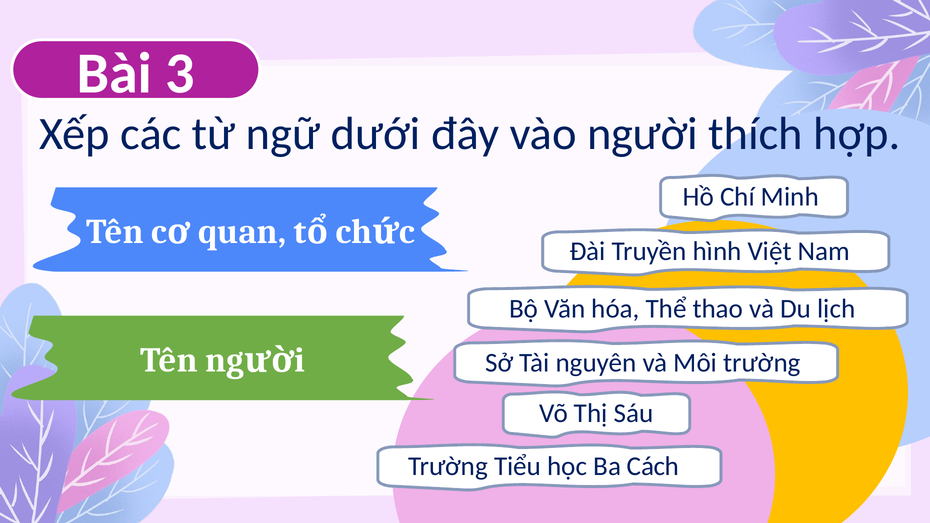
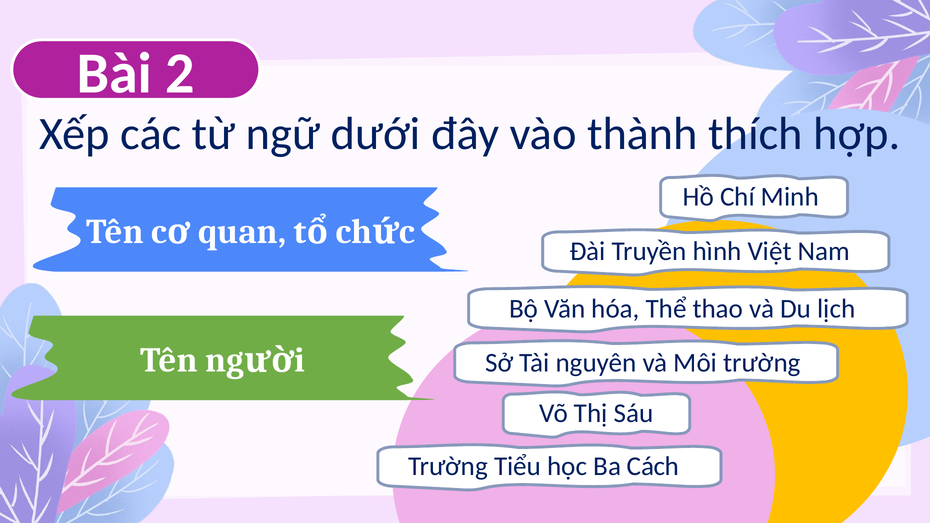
3: 3 -> 2
người: người -> thành
